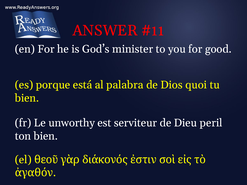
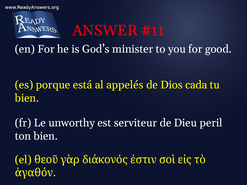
palabra: palabra -> appelés
quoi: quoi -> cada
